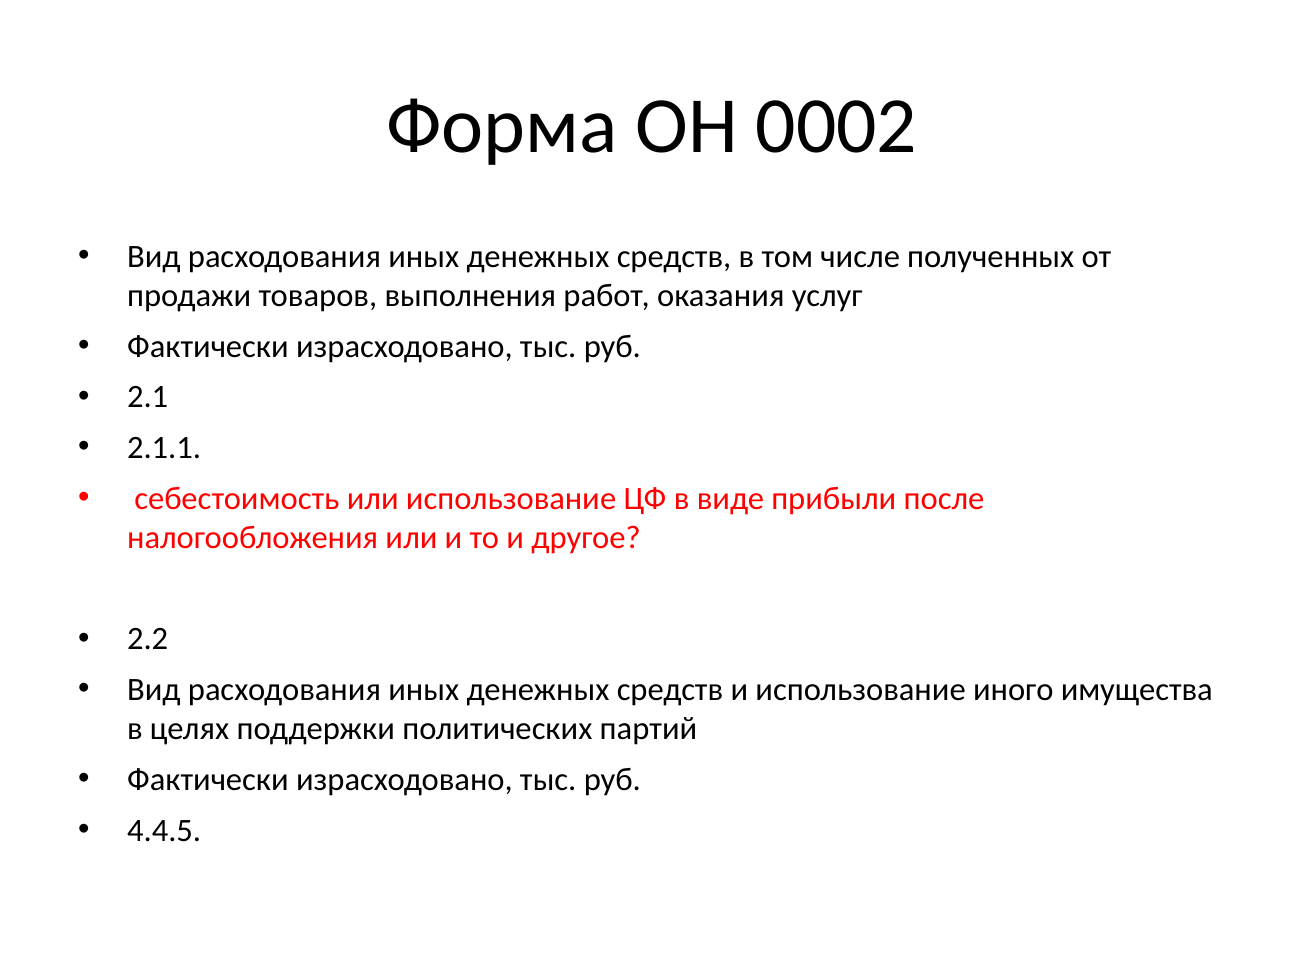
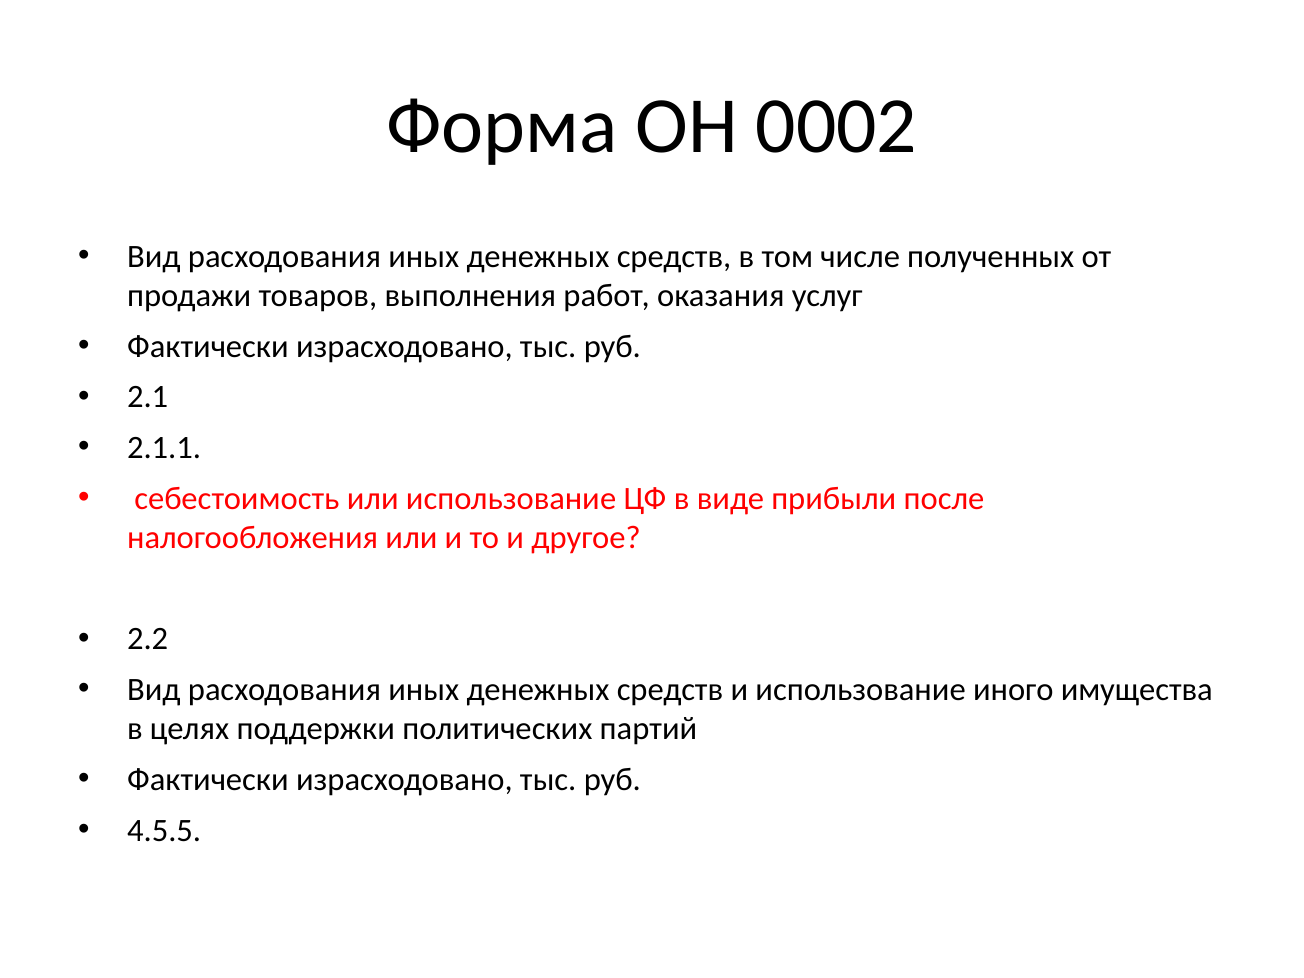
4.4.5: 4.4.5 -> 4.5.5
